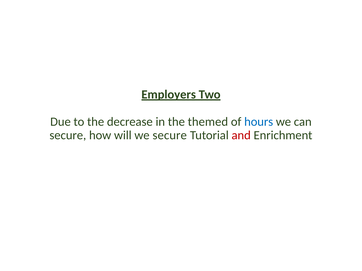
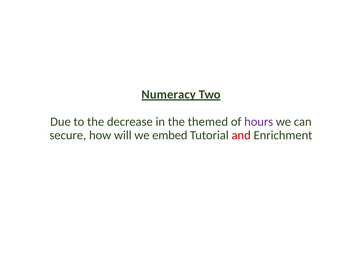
Employers: Employers -> Numeracy
hours colour: blue -> purple
we secure: secure -> embed
